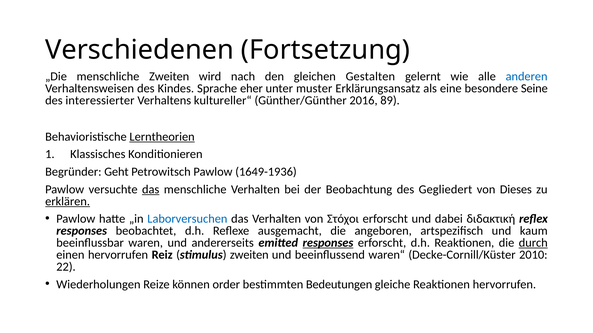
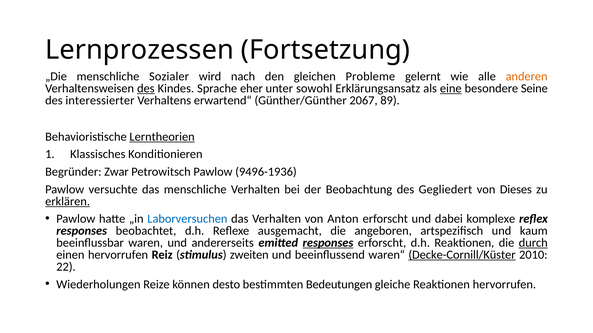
Verschiedenen: Verschiedenen -> Lernprozessen
menschliche Zweiten: Zweiten -> Sozialer
Gestalten: Gestalten -> Probleme
anderen colour: blue -> orange
des at (146, 88) underline: none -> present
muster: muster -> sowohl
eine underline: none -> present
kultureller“: kultureller“ -> erwartend“
2016: 2016 -> 2067
Geht: Geht -> Zwar
1649-1936: 1649-1936 -> 9496-1936
das at (151, 190) underline: present -> none
Στόχοι: Στόχοι -> Anton
διδακτική: διδακτική -> komplexe
Decke-Cornill/Küster underline: none -> present
order: order -> desto
